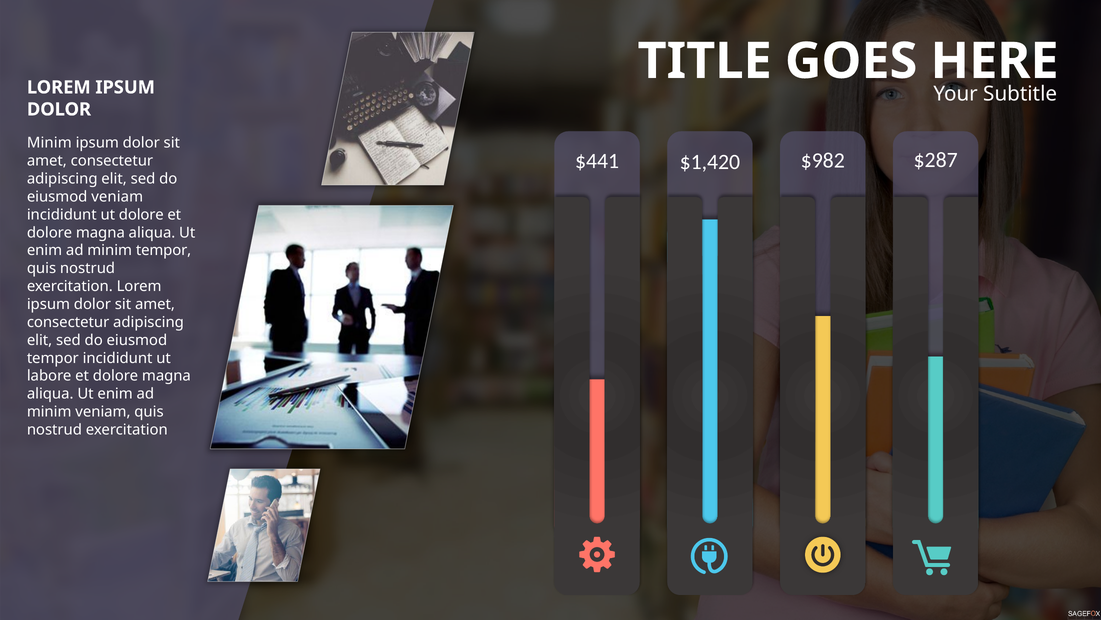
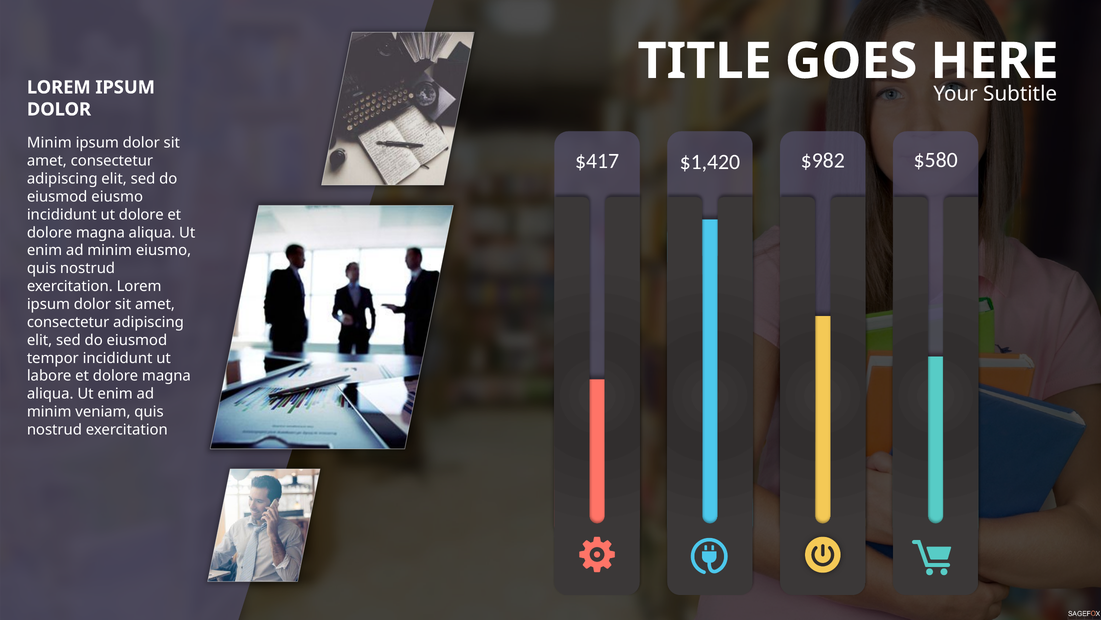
$441: $441 -> $417
$287: $287 -> $580
eiusmod veniam: veniam -> eiusmo
minim tempor: tempor -> eiusmo
